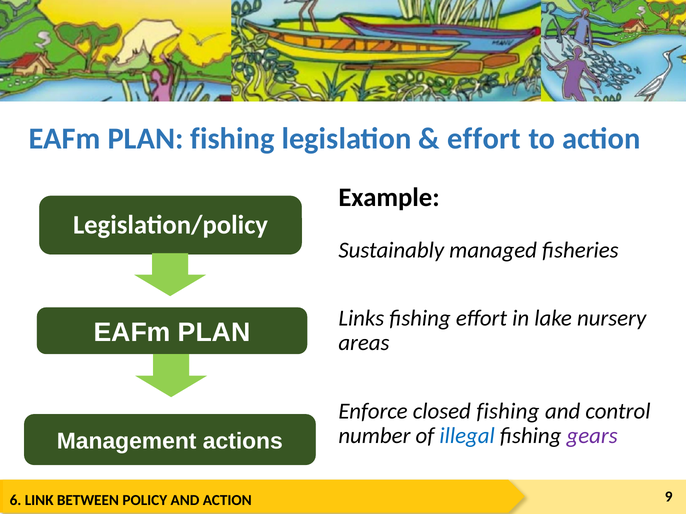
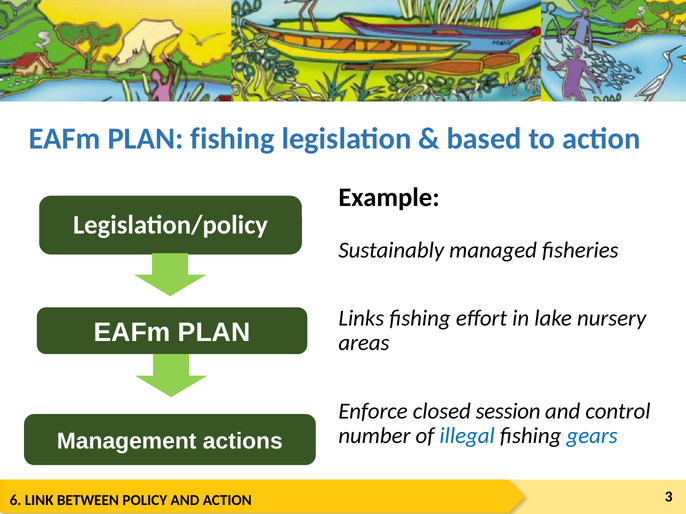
effort at (484, 139): effort -> based
closed fishing: fishing -> session
gears colour: purple -> blue
9: 9 -> 3
